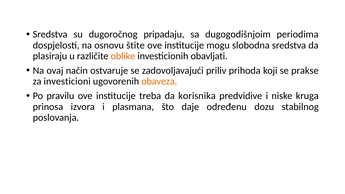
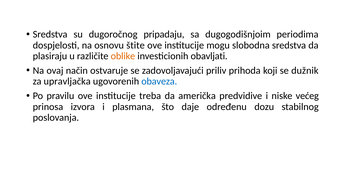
prakse: prakse -> dužnik
investicioni: investicioni -> upravljačka
obaveza colour: orange -> blue
korisnika: korisnika -> američka
kruga: kruga -> većeg
